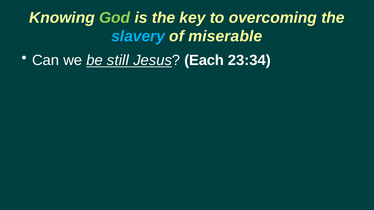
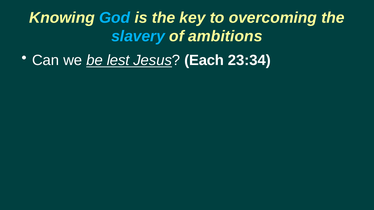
God colour: light green -> light blue
miserable: miserable -> ambitions
still: still -> lest
